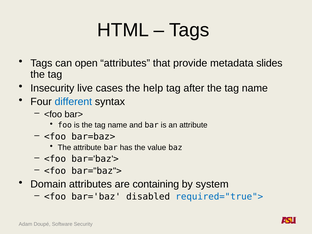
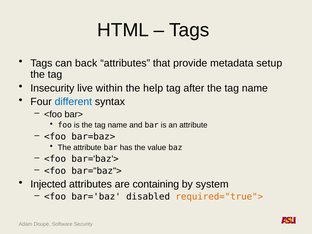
open: open -> back
slides: slides -> setup
cases: cases -> within
Domain: Domain -> Injected
required="true"> colour: blue -> orange
